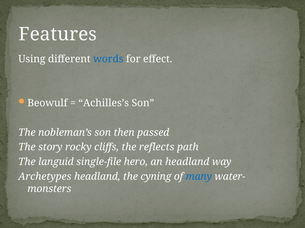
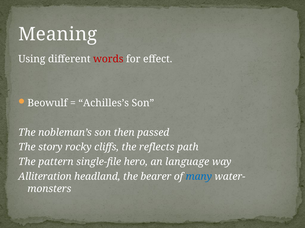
Features: Features -> Meaning
words colour: blue -> red
languid: languid -> pattern
an headland: headland -> language
Archetypes: Archetypes -> Alliteration
cyning: cyning -> bearer
